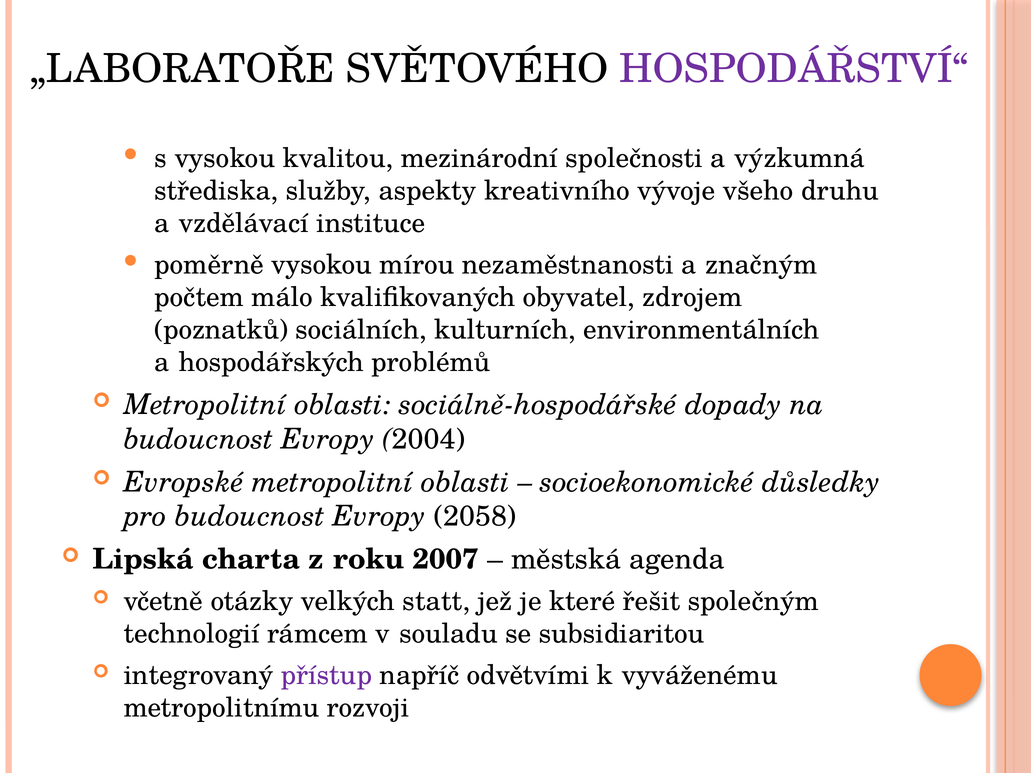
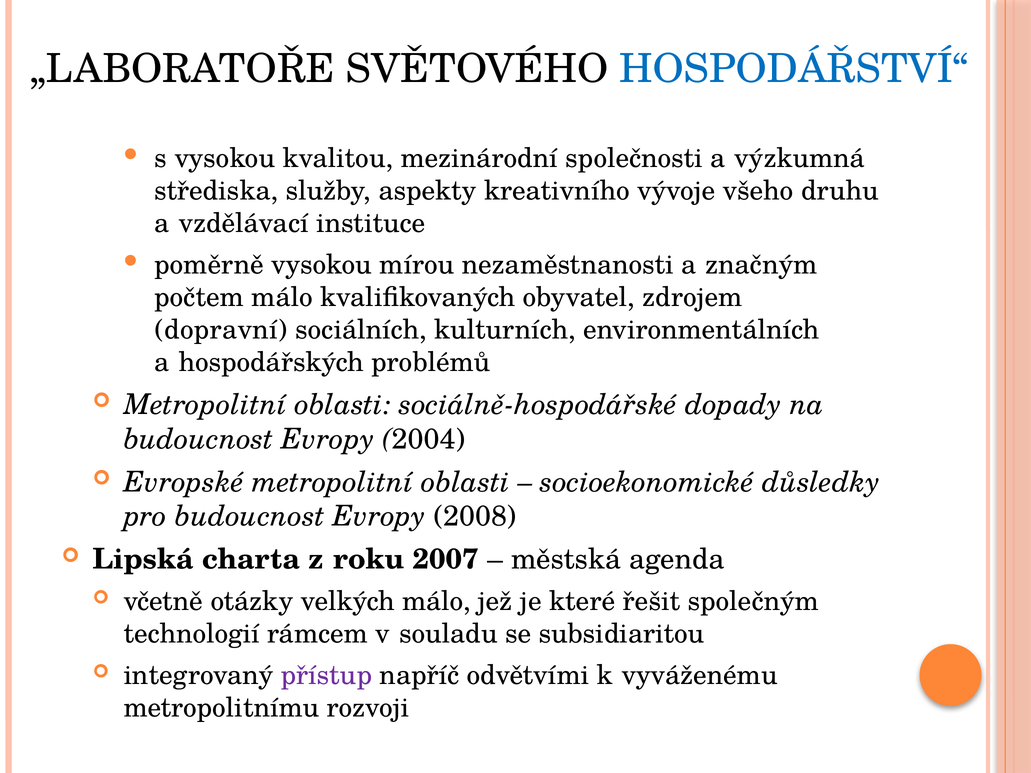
HOSPODÁŘSTVÍ“ colour: purple -> blue
poznatků: poznatků -> dopravní
2058: 2058 -> 2008
velkých statt: statt -> málo
